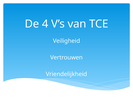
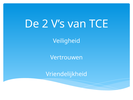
4: 4 -> 2
